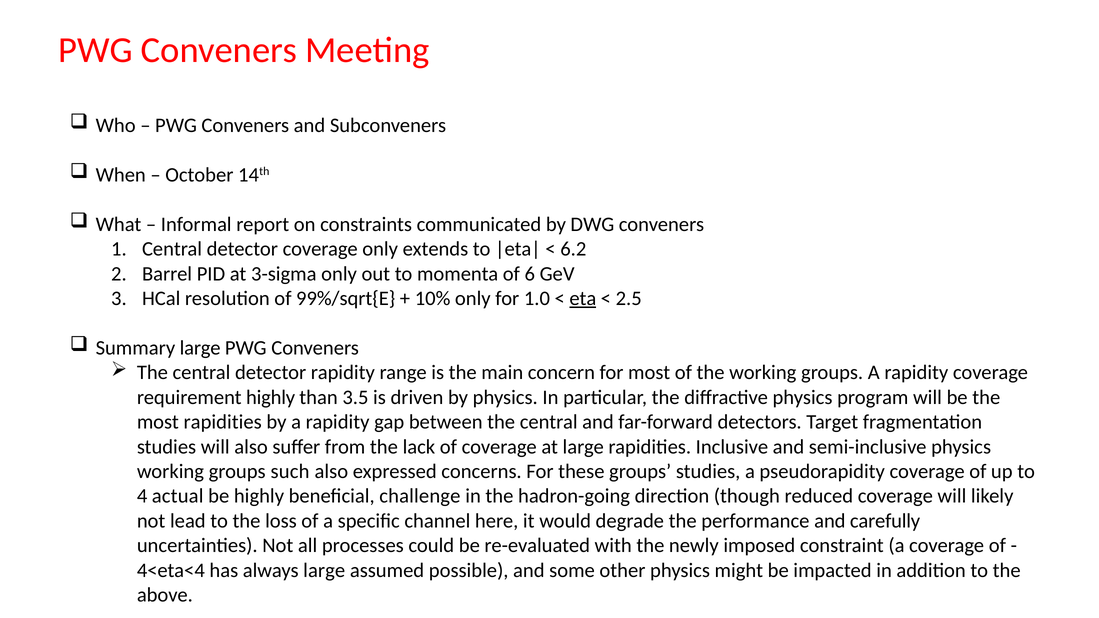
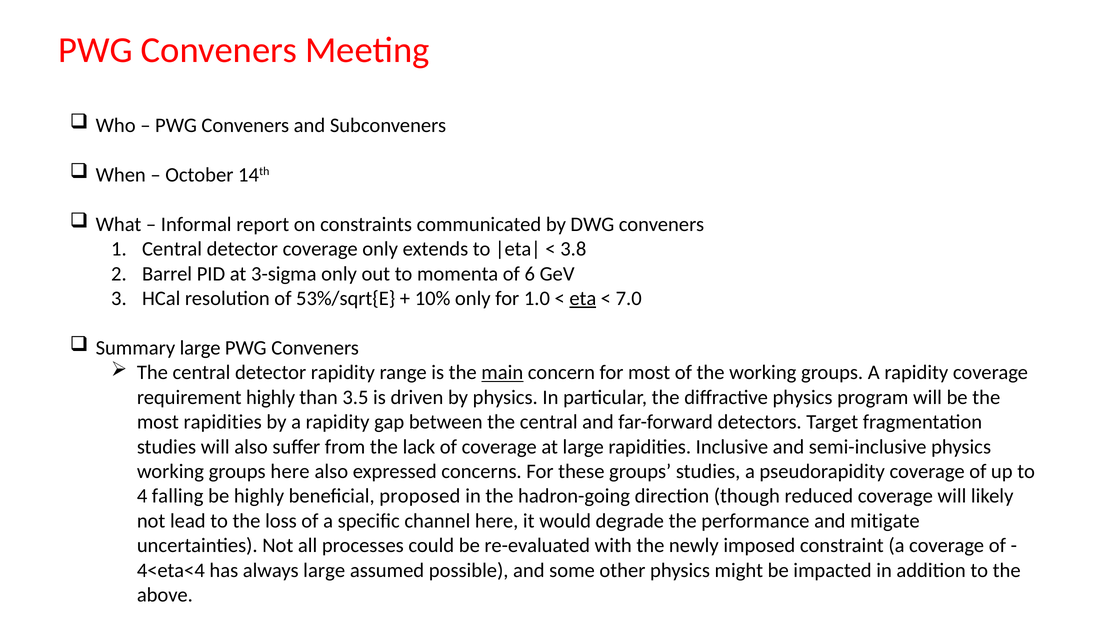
6.2: 6.2 -> 3.8
99%/sqrt{E: 99%/sqrt{E -> 53%/sqrt{E
2.5: 2.5 -> 7.0
main underline: none -> present
groups such: such -> here
actual: actual -> falling
challenge: challenge -> proposed
carefully: carefully -> mitigate
